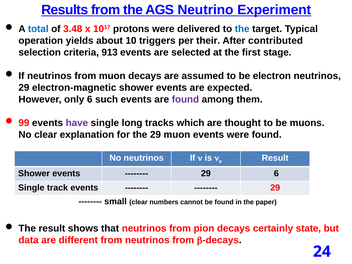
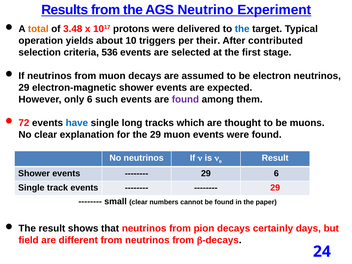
total colour: blue -> orange
913: 913 -> 536
99: 99 -> 72
have colour: purple -> blue
state: state -> days
data: data -> field
